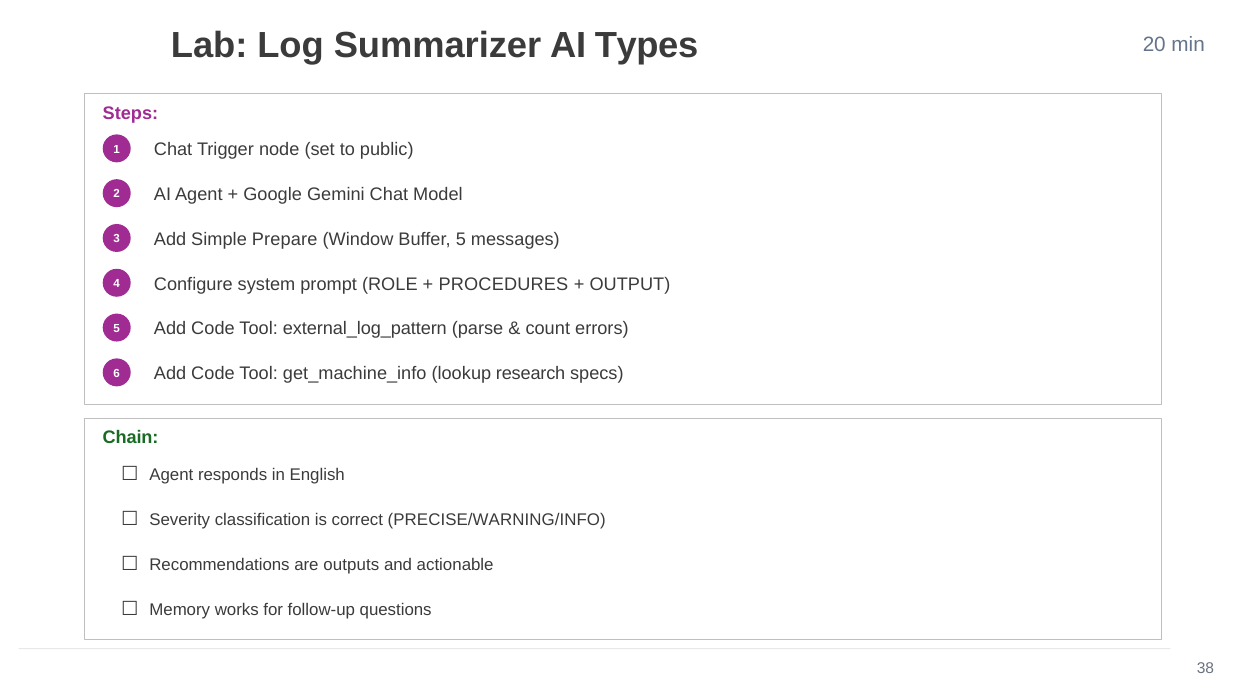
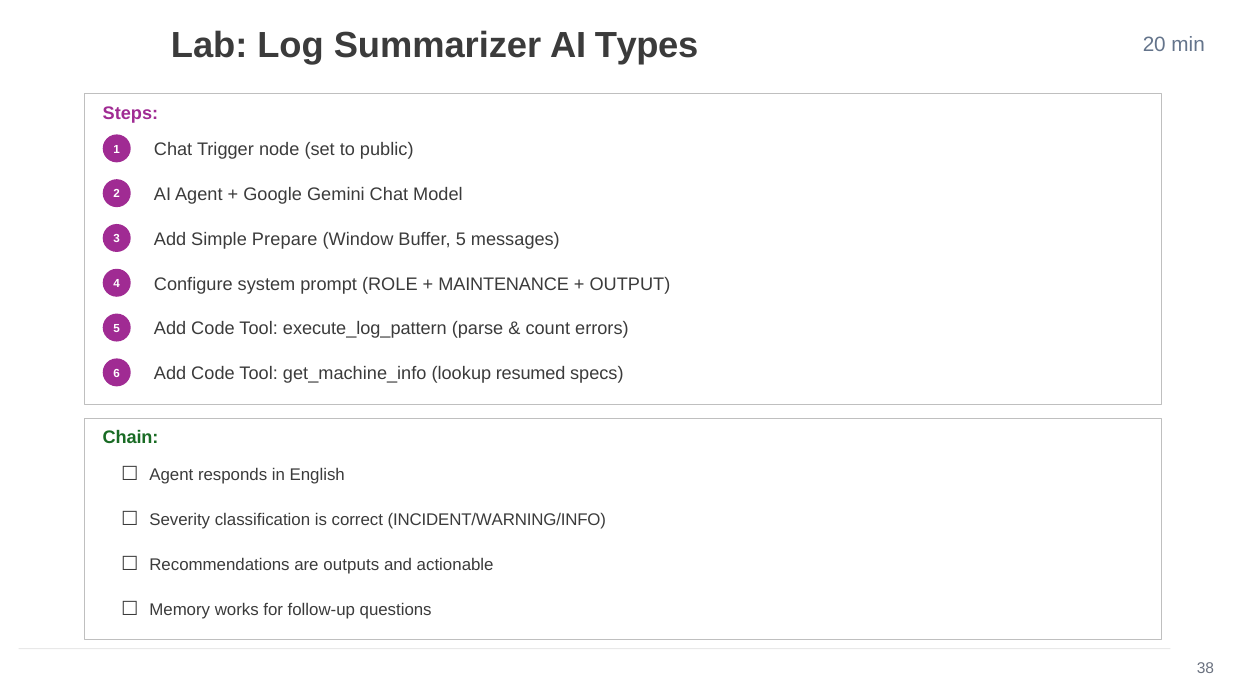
PROCEDURES: PROCEDURES -> MAINTENANCE
external_log_pattern: external_log_pattern -> execute_log_pattern
research: research -> resumed
PRECISE/WARNING/INFO: PRECISE/WARNING/INFO -> INCIDENT/WARNING/INFO
